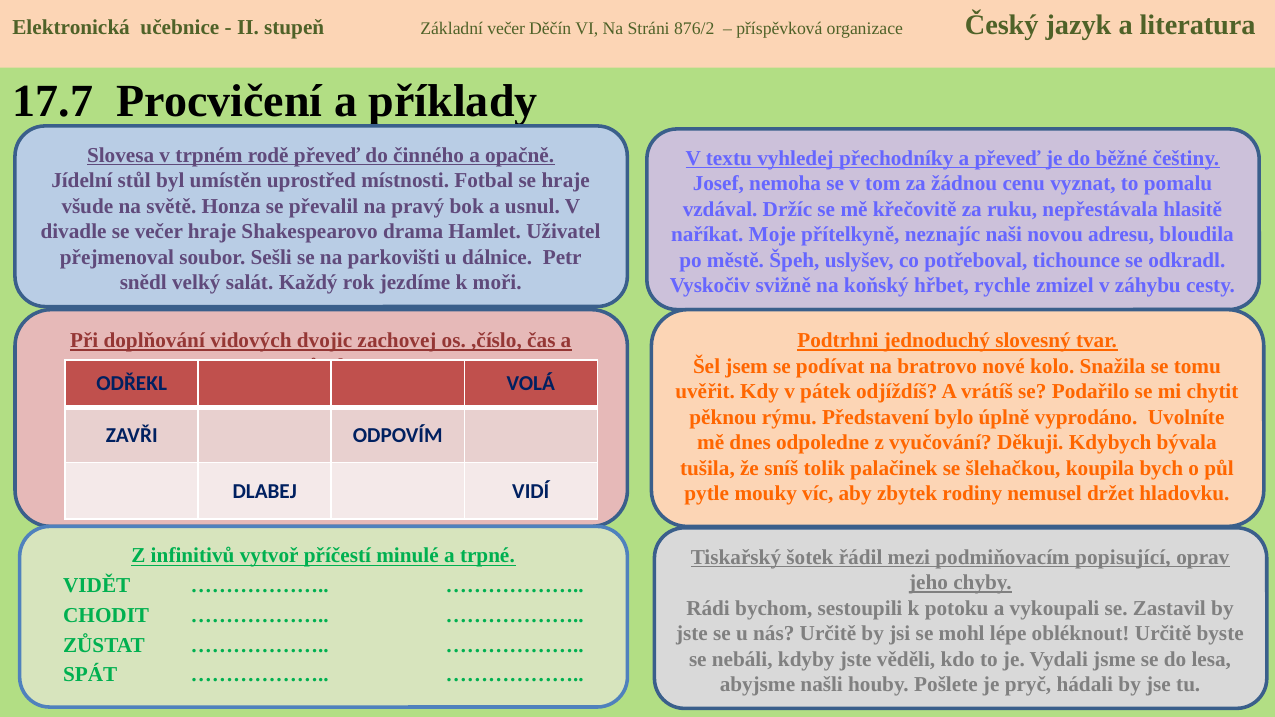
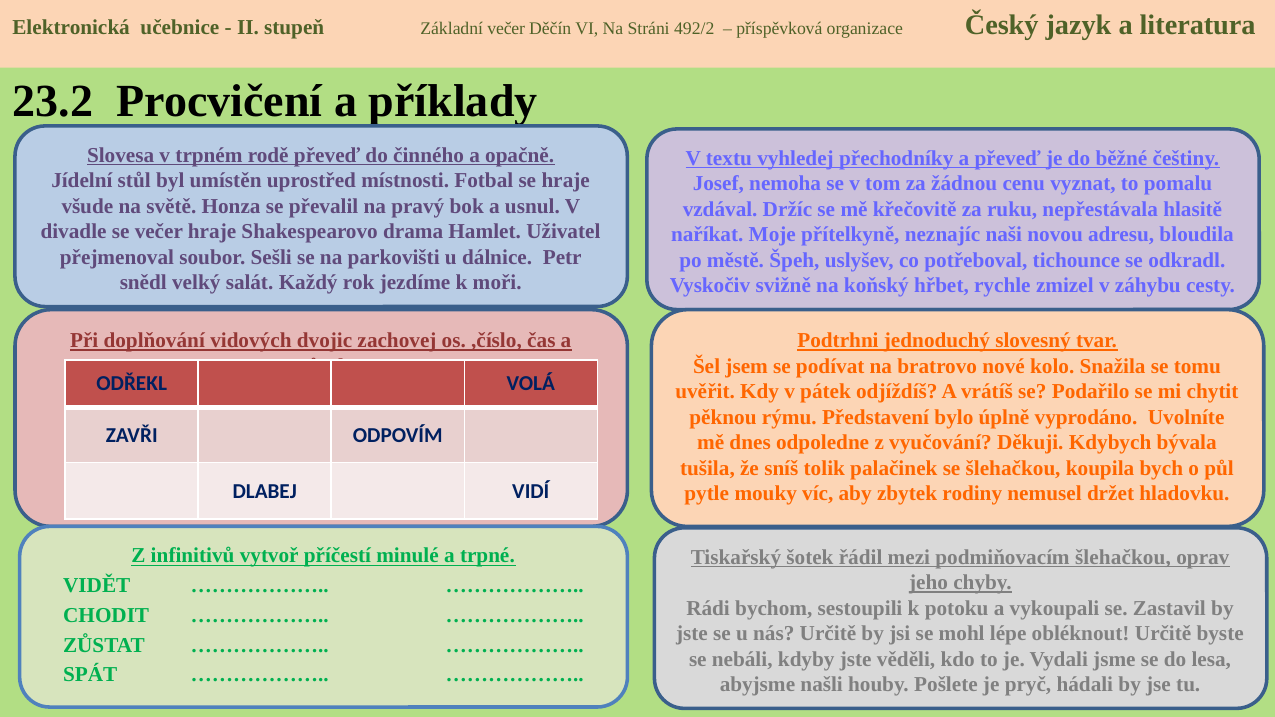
876/2: 876/2 -> 492/2
17.7: 17.7 -> 23.2
podmiňovacím popisující: popisující -> šlehačkou
